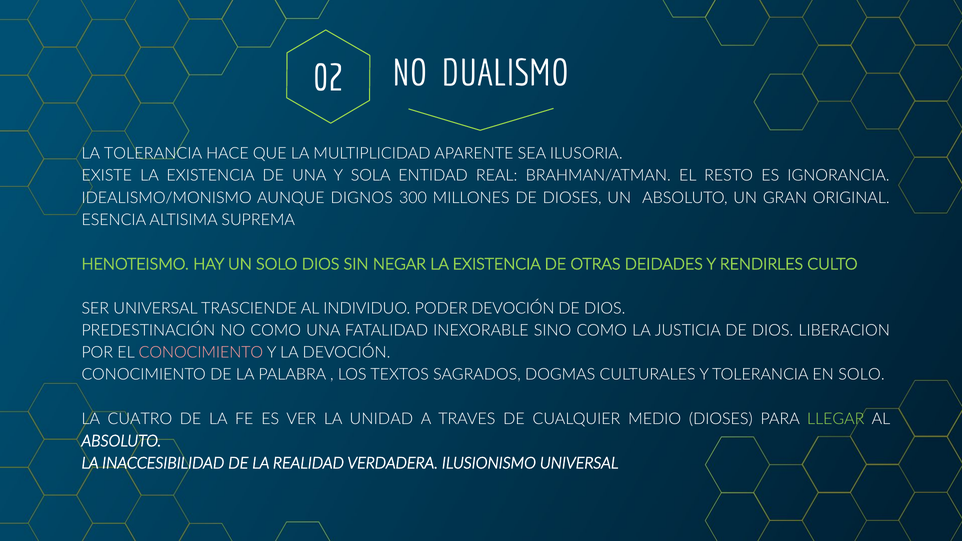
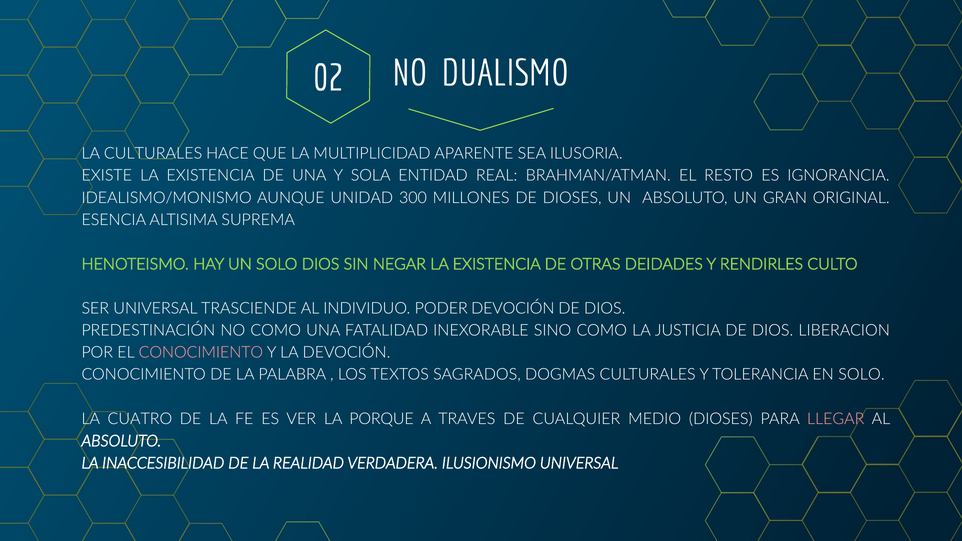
LA TOLERANCIA: TOLERANCIA -> CULTURALES
DIGNOS: DIGNOS -> UNIDAD
UNIDAD: UNIDAD -> PORQUE
LLEGAR colour: light green -> pink
